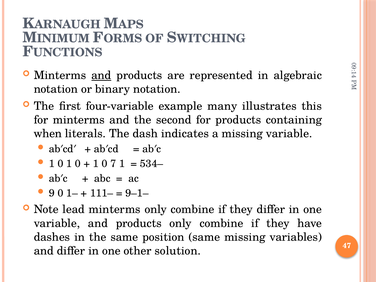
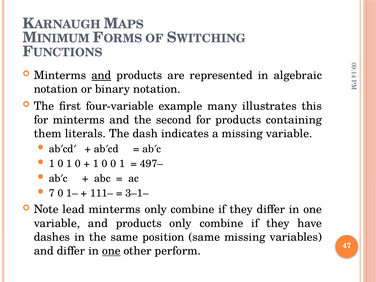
when: when -> them
0 7: 7 -> 0
534–: 534– -> 497–
9 at (52, 193): 9 -> 7
9–1–: 9–1– -> 3–1–
one at (111, 251) underline: none -> present
solution: solution -> perform
